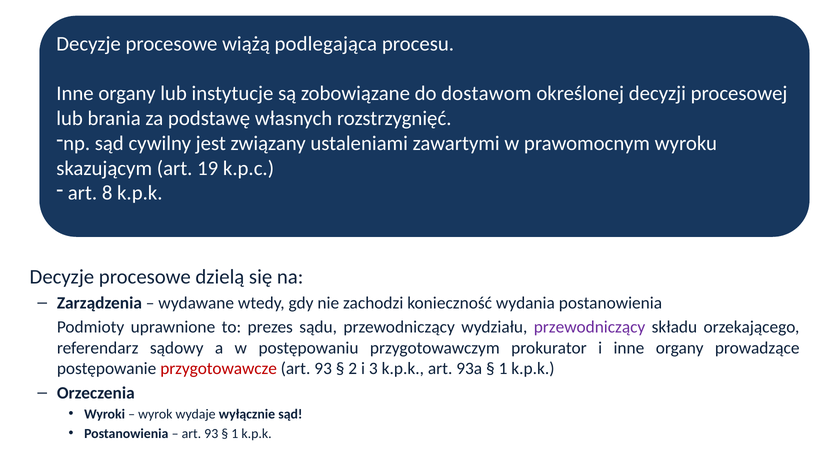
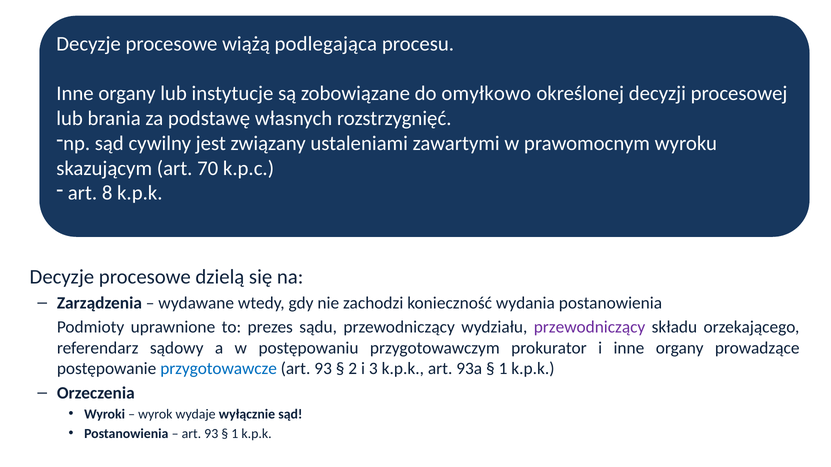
dostawom: dostawom -> omyłkowo
19: 19 -> 70
przygotowawcze colour: red -> blue
